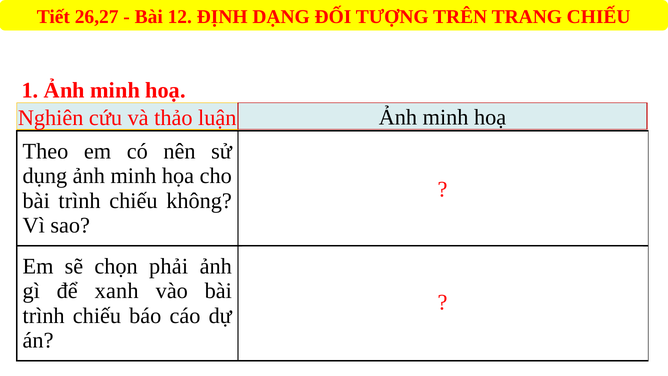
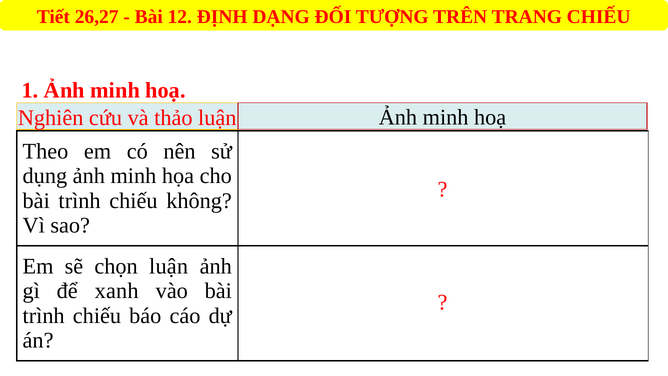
chọn phải: phải -> luận
